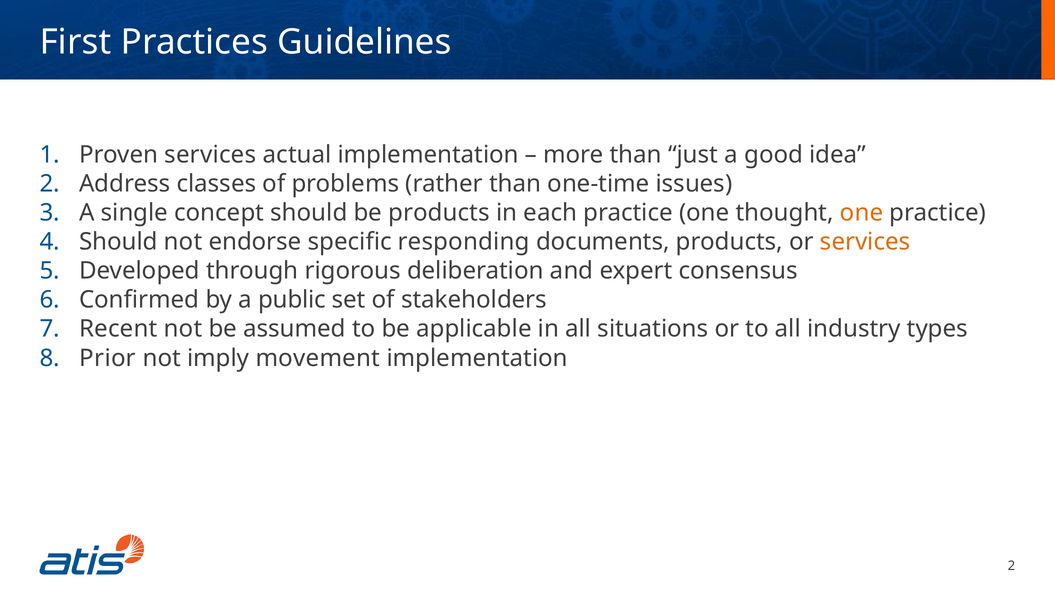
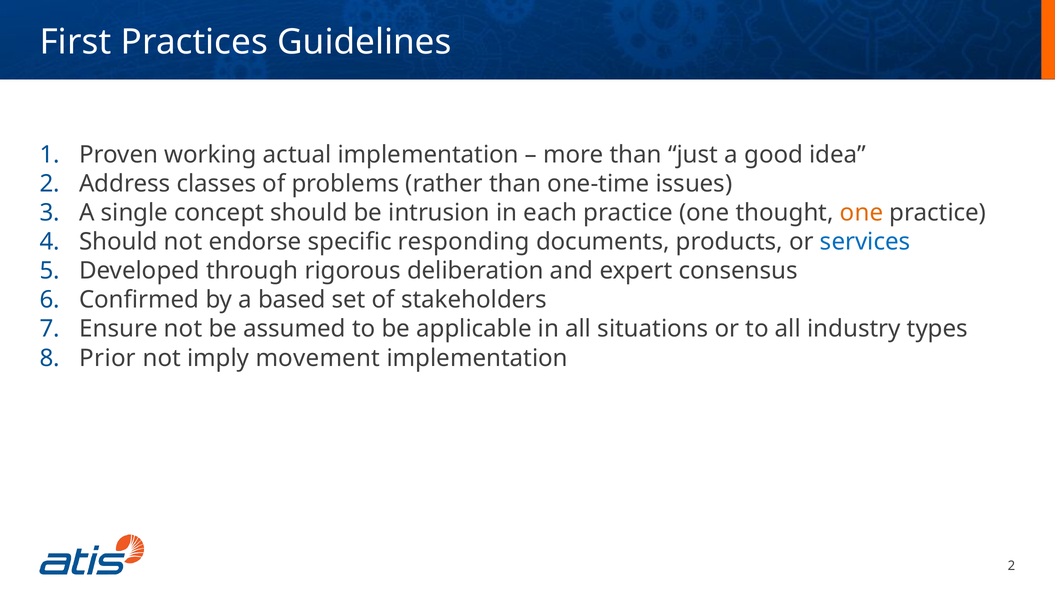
Proven services: services -> working
be products: products -> intrusion
services at (865, 242) colour: orange -> blue
public: public -> based
Recent: Recent -> Ensure
